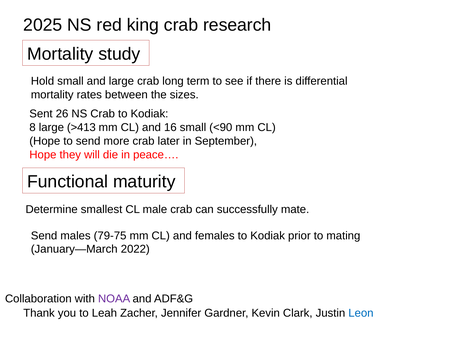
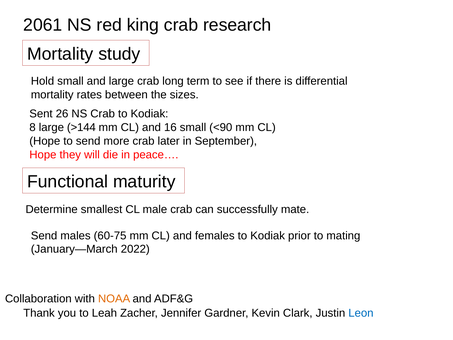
2025: 2025 -> 2061
>413: >413 -> >144
79-75: 79-75 -> 60-75
NOAA colour: purple -> orange
